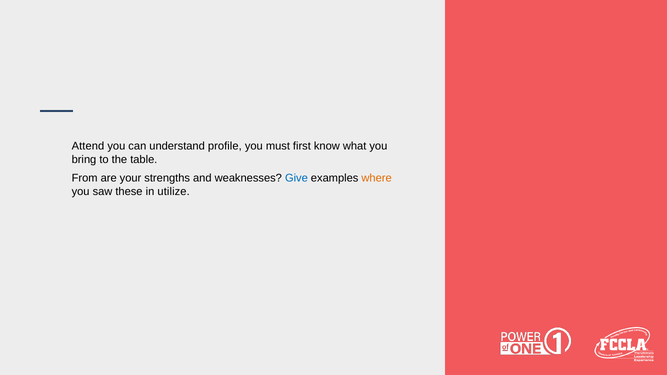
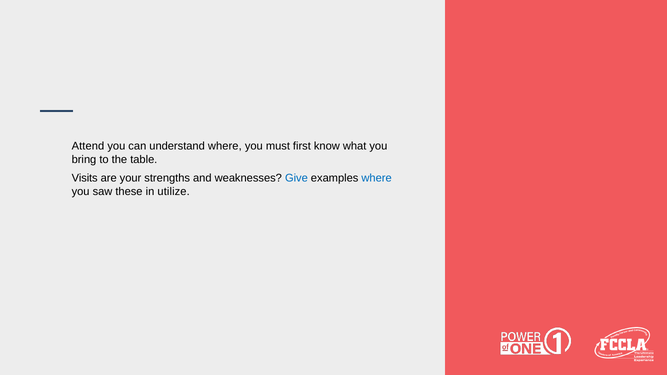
understand profile: profile -> where
From: From -> Visits
where at (377, 178) colour: orange -> blue
